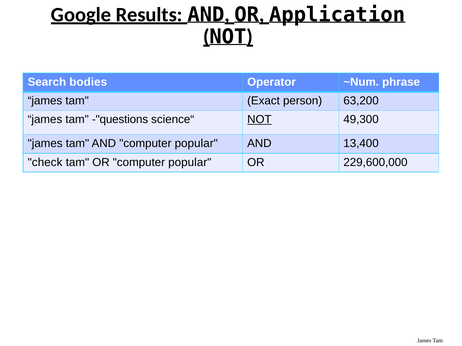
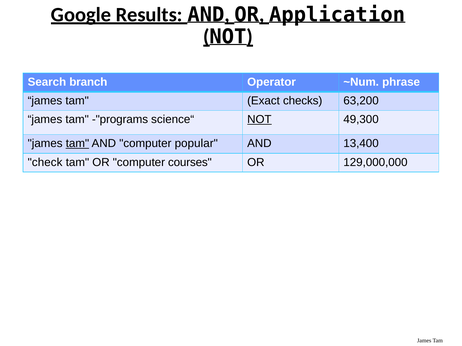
bodies: bodies -> branch
person: person -> checks
-"questions: -"questions -> -"programs
tam at (77, 144) underline: none -> present
OR computer popular: popular -> courses
229,600,000: 229,600,000 -> 129,000,000
